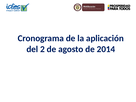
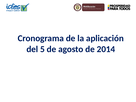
2: 2 -> 5
